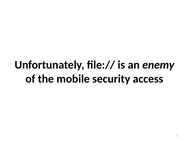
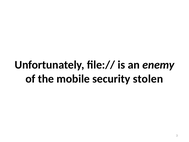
access: access -> stolen
